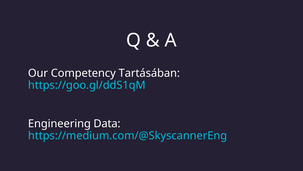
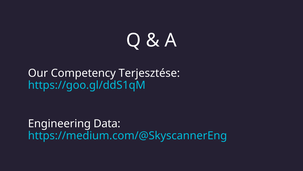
Tartásában: Tartásában -> Terjesztése
